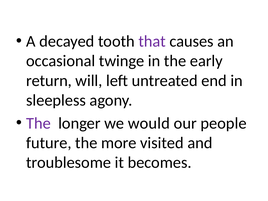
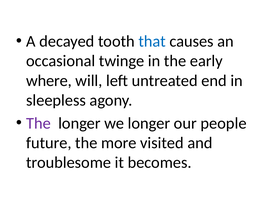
that colour: purple -> blue
return: return -> where
we would: would -> longer
